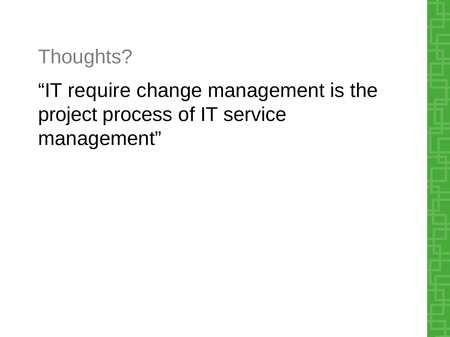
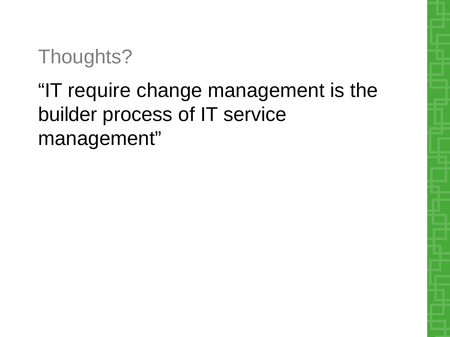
project: project -> builder
